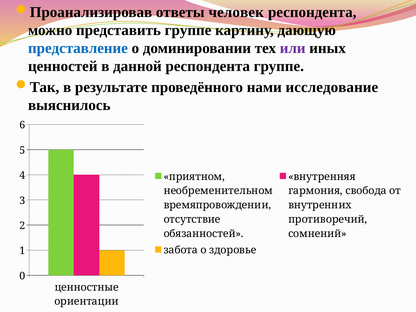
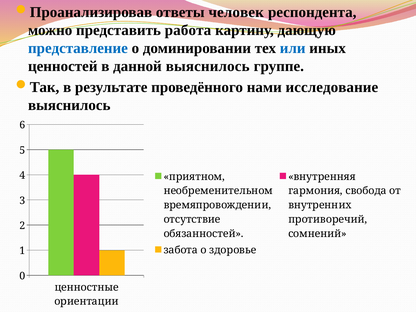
представить группе: группе -> работа
или colour: purple -> blue
данной респондента: респондента -> выяснилось
